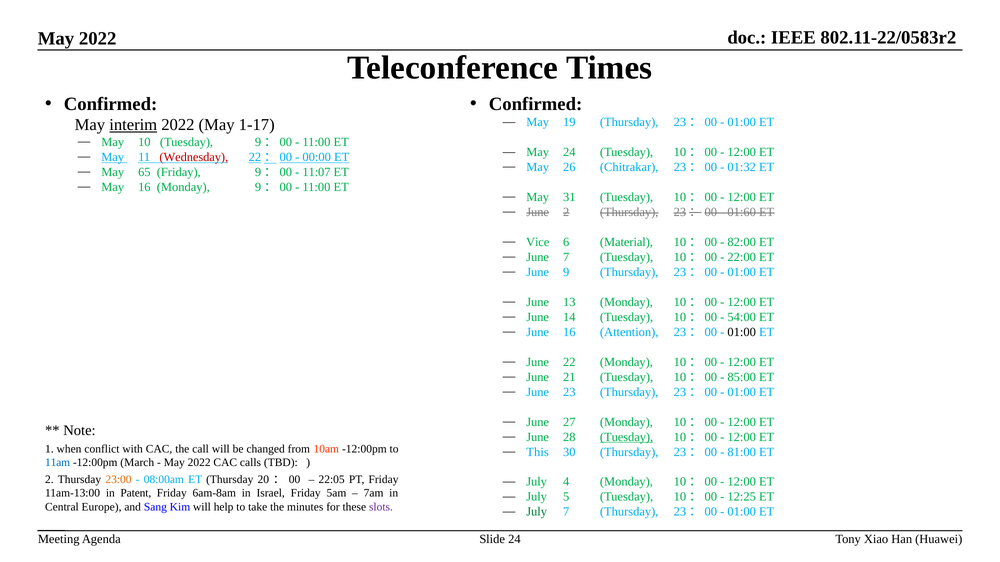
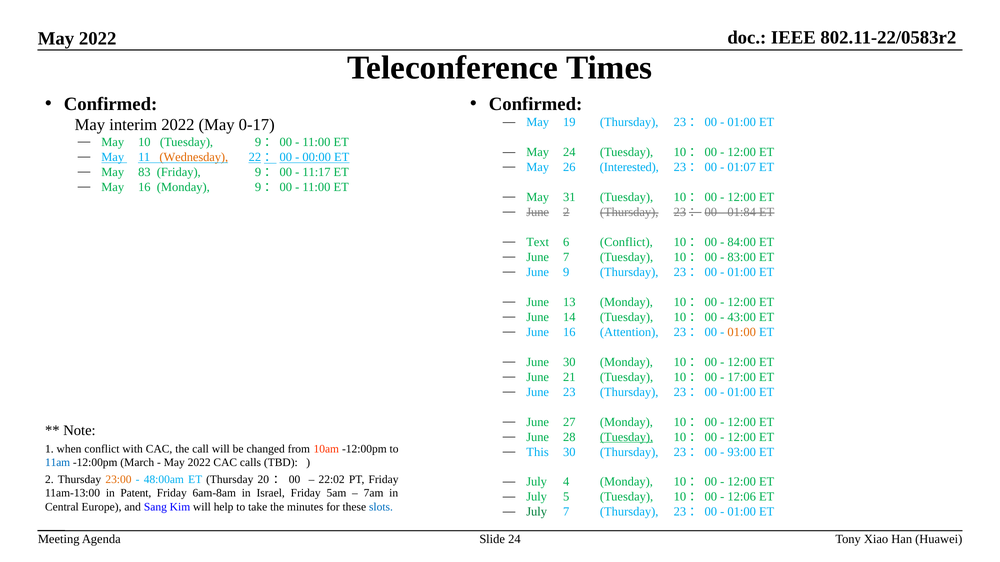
interim underline: present -> none
1-17: 1-17 -> 0-17
Wednesday colour: red -> orange
Chitrakar: Chitrakar -> Interested
01:32: 01:32 -> 01:07
65: 65 -> 83
11:07: 11:07 -> 11:17
01:60: 01:60 -> 01:84
Vice: Vice -> Text
6 Material: Material -> Conflict
82:00: 82:00 -> 84:00
22:00: 22:00 -> 83:00
54:00: 54:00 -> 43:00
01:00 at (742, 332) colour: black -> orange
June 22: 22 -> 30
85:00: 85:00 -> 17:00
81:00: 81:00 -> 93:00
08:00am: 08:00am -> 48:00am
22:05: 22:05 -> 22:02
12:25: 12:25 -> 12:06
slots colour: purple -> blue
